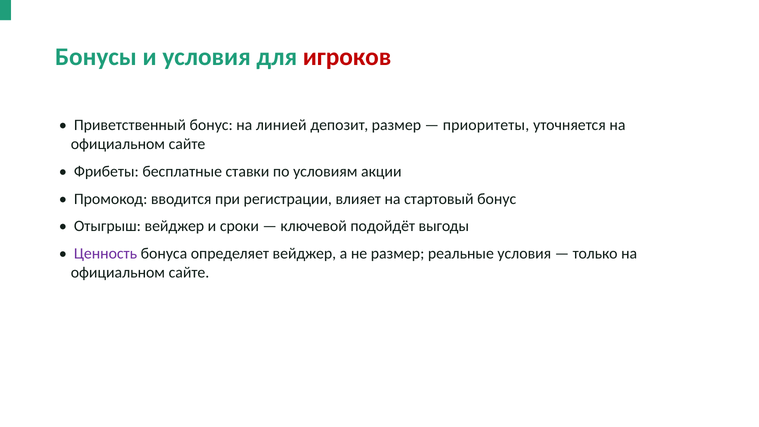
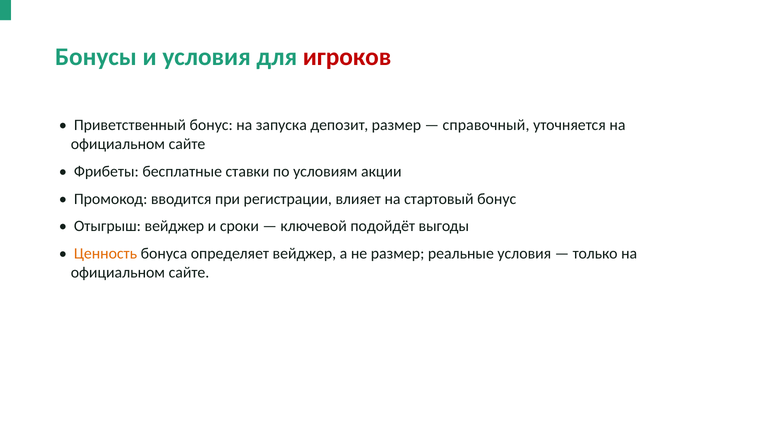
линией: линией -> запуска
приоритеты: приоритеты -> справочный
Ценность colour: purple -> orange
